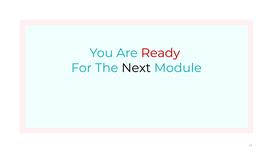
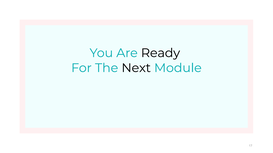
Ready colour: red -> black
